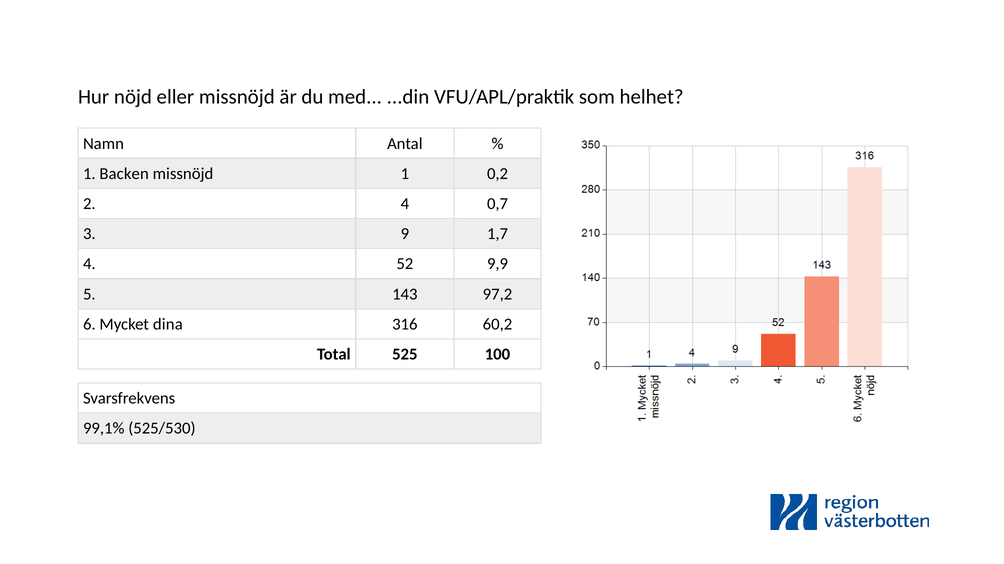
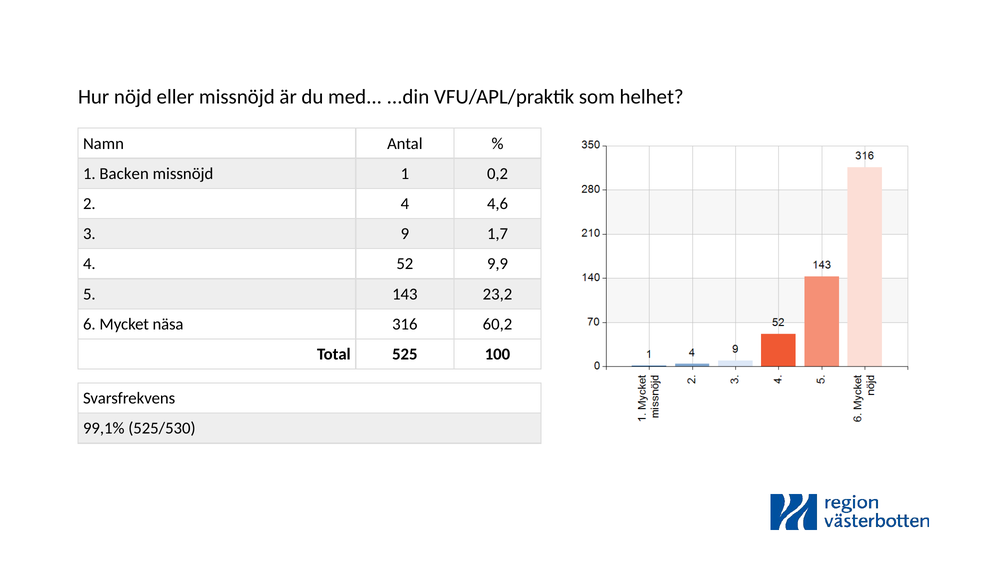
0,7: 0,7 -> 4,6
97,2: 97,2 -> 23,2
dina: dina -> näsa
